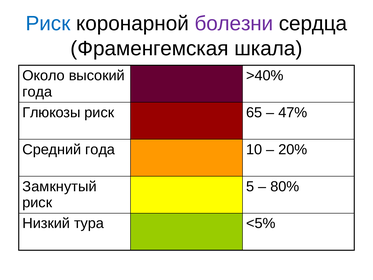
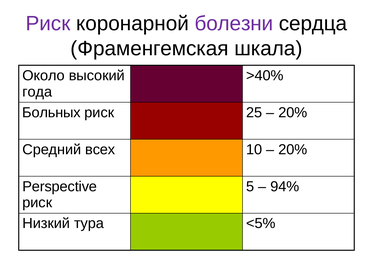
Риск at (48, 24) colour: blue -> purple
Глюкозы: Глюкозы -> Больных
65: 65 -> 25
47% at (293, 112): 47% -> 20%
Средний года: года -> всех
Замкнутый: Замкнутый -> Perspective
80%: 80% -> 94%
